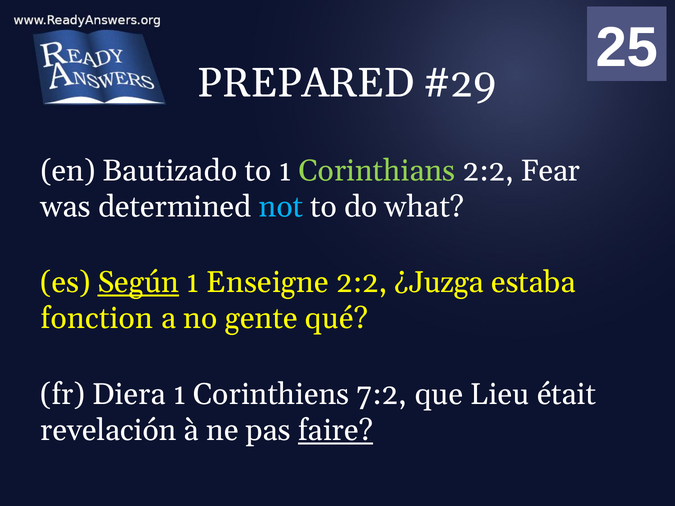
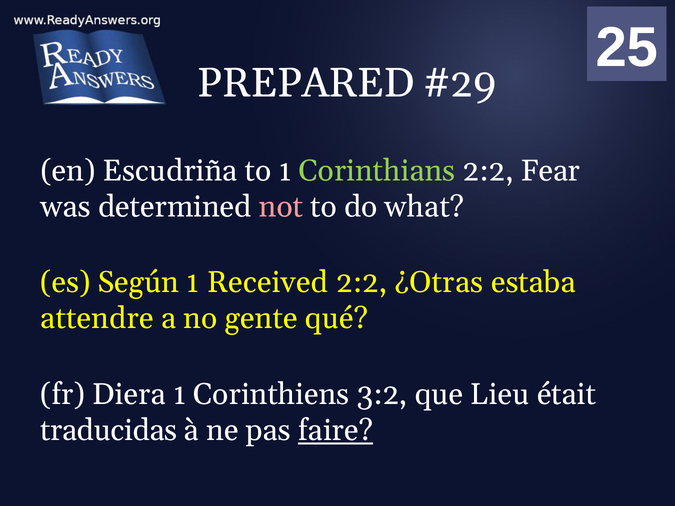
Bautizado: Bautizado -> Escudriña
not colour: light blue -> pink
Según underline: present -> none
Enseigne: Enseigne -> Received
¿Juzga: ¿Juzga -> ¿Otras
fonction: fonction -> attendre
7:2: 7:2 -> 3:2
revelación: revelación -> traducidas
